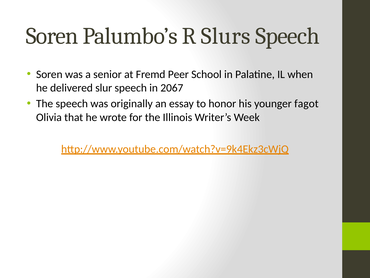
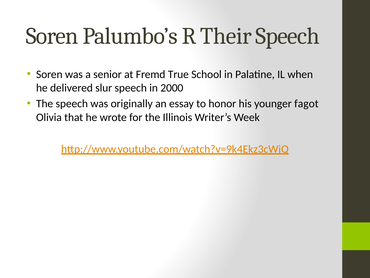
Slurs: Slurs -> Their
Peer: Peer -> True
2067: 2067 -> 2000
